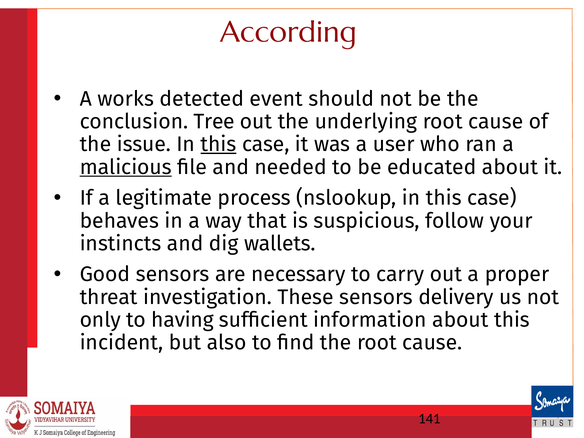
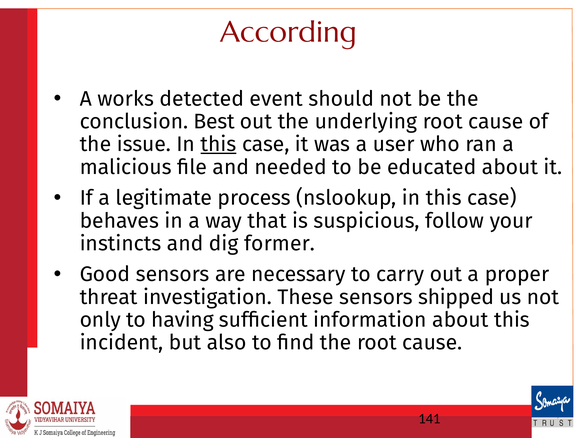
Tree: Tree -> Best
malicious underline: present -> none
wallets: wallets -> former
delivery: delivery -> shipped
